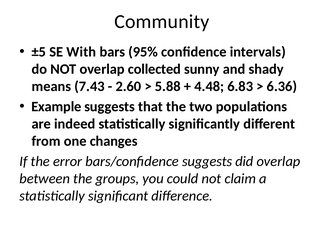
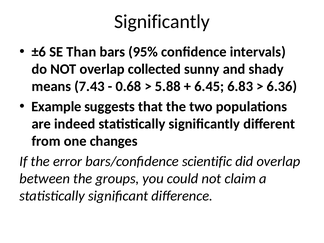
Community at (162, 22): Community -> Significantly
±5: ±5 -> ±6
With: With -> Than
2.60: 2.60 -> 0.68
4.48: 4.48 -> 6.45
bars/confidence suggests: suggests -> scientific
